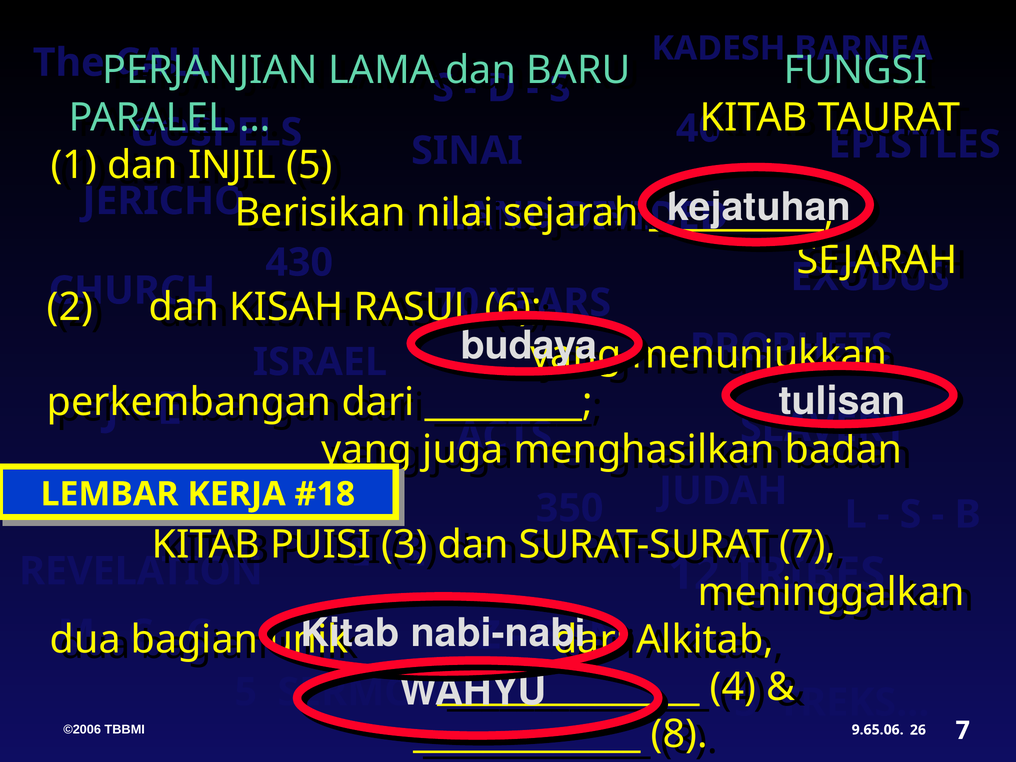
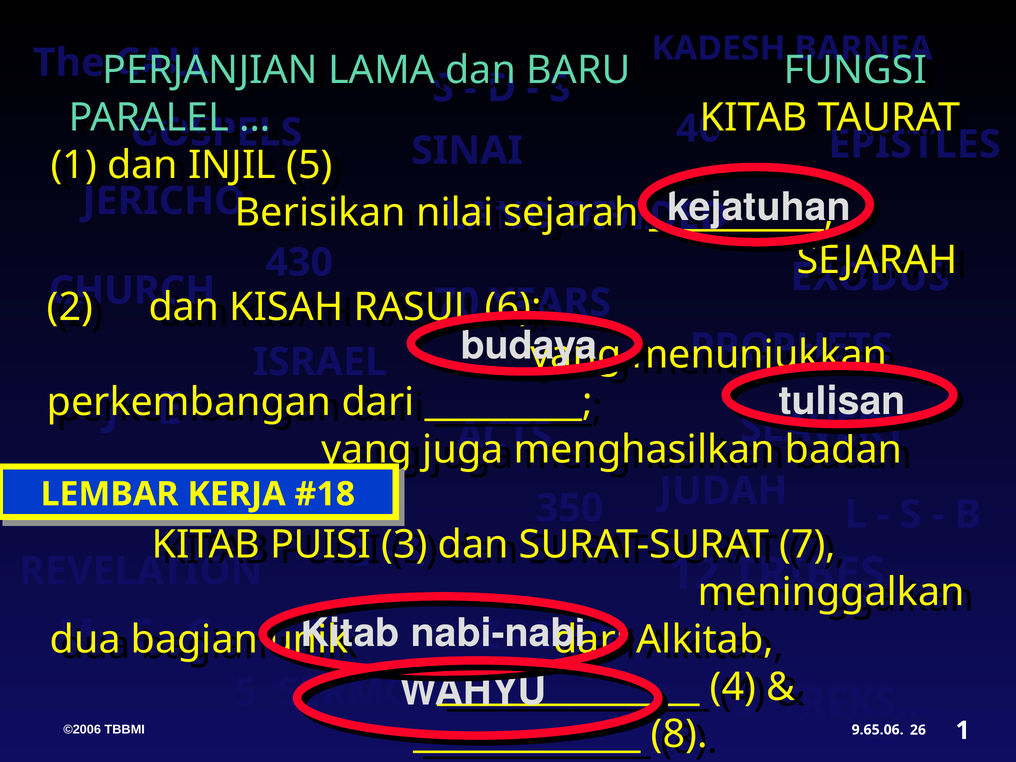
7 at (963, 730): 7 -> 1
